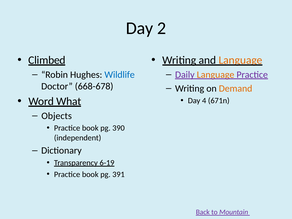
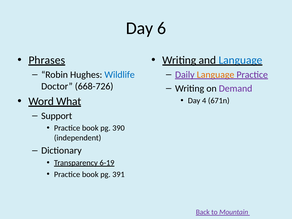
2: 2 -> 6
Climbed: Climbed -> Phrases
Language at (241, 60) colour: orange -> blue
668-678: 668-678 -> 668-726
Demand colour: orange -> purple
Objects: Objects -> Support
